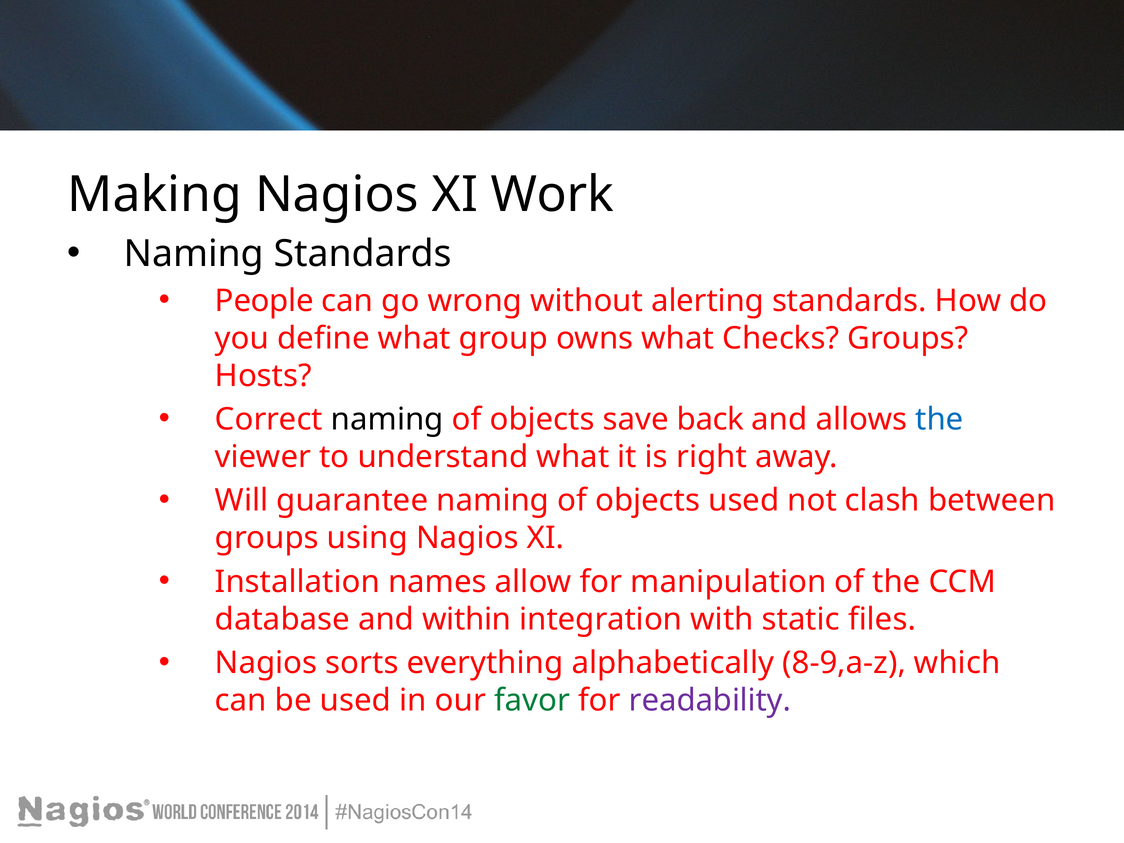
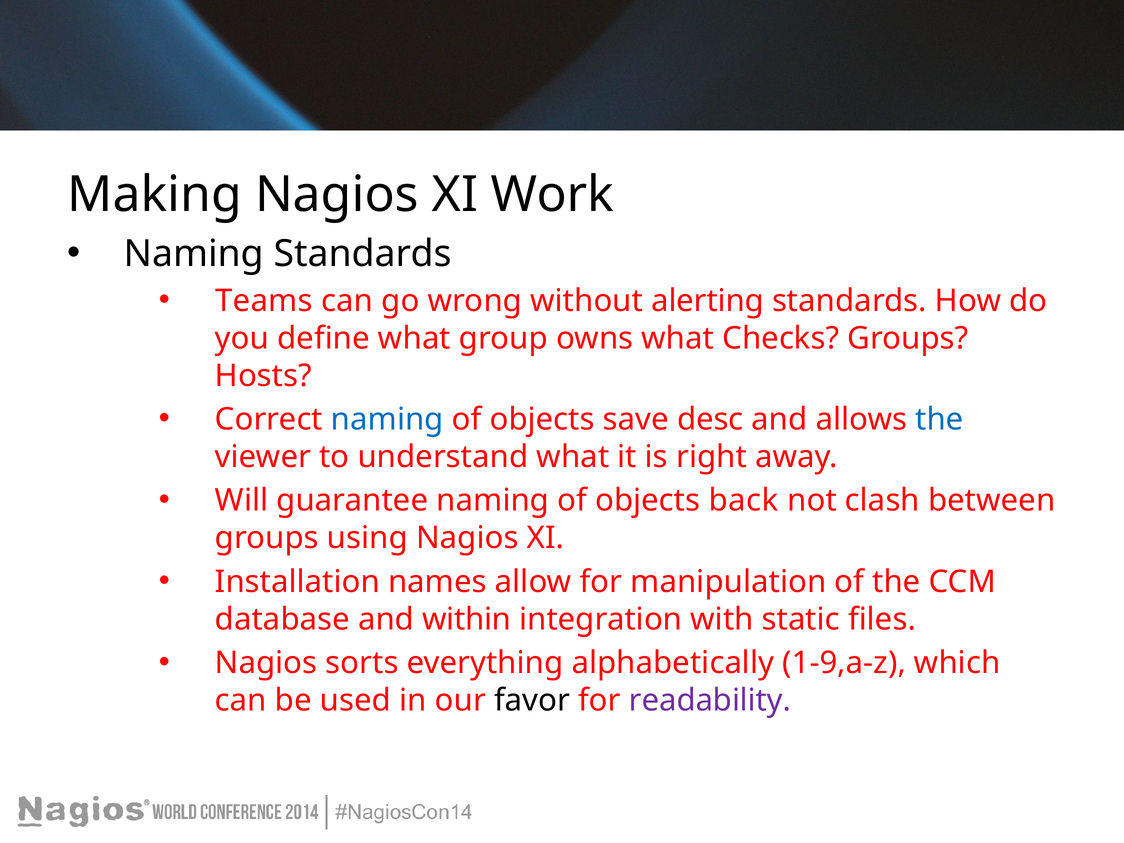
People: People -> Teams
naming at (387, 419) colour: black -> blue
back: back -> desc
objects used: used -> back
8-9,a-z: 8-9,a-z -> 1-9,a-z
favor colour: green -> black
